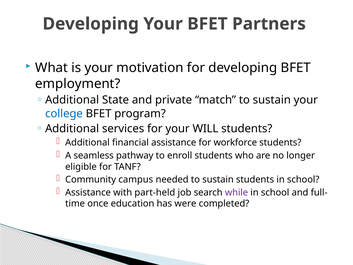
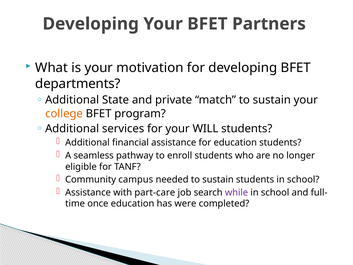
employment: employment -> departments
college colour: blue -> orange
for workforce: workforce -> education
part-held: part-held -> part-care
